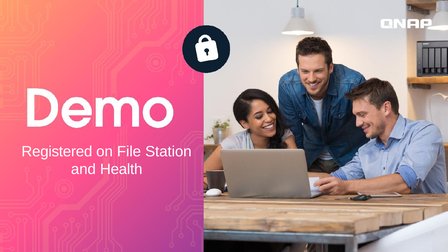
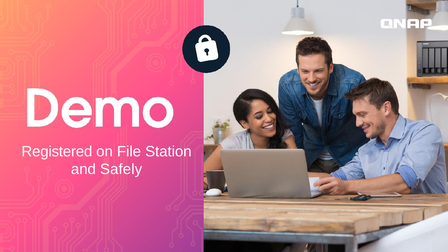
Health: Health -> Safely
